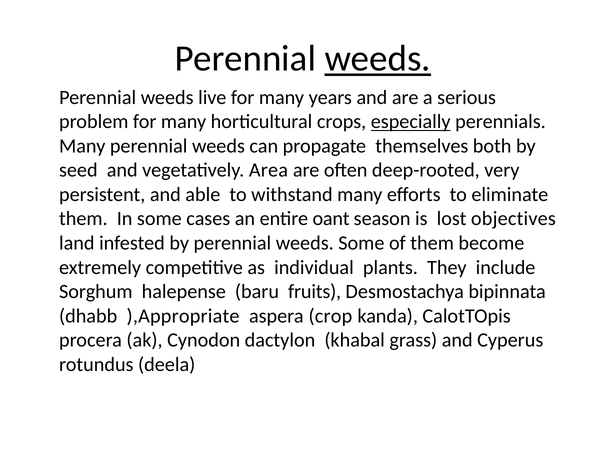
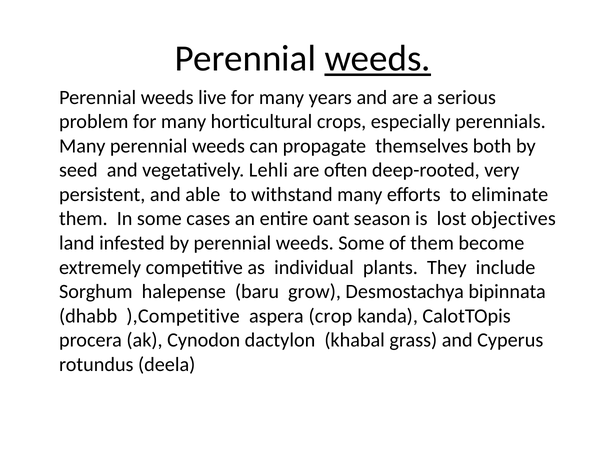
especially underline: present -> none
Area: Area -> Lehli
fruits: fruits -> grow
),Appropriate: ),Appropriate -> ),Competitive
